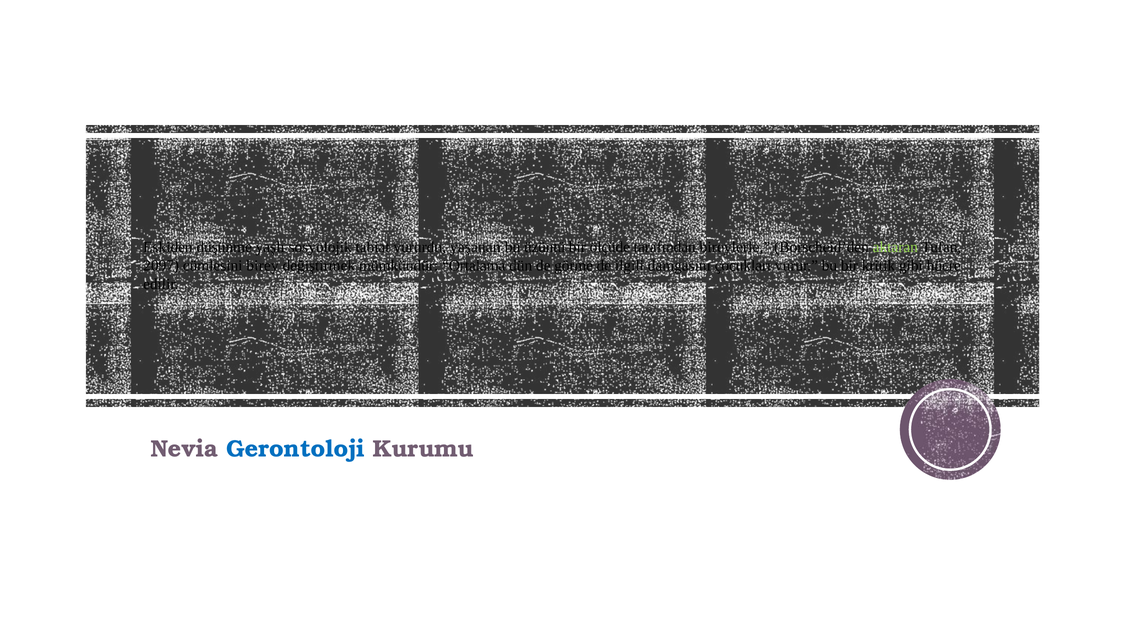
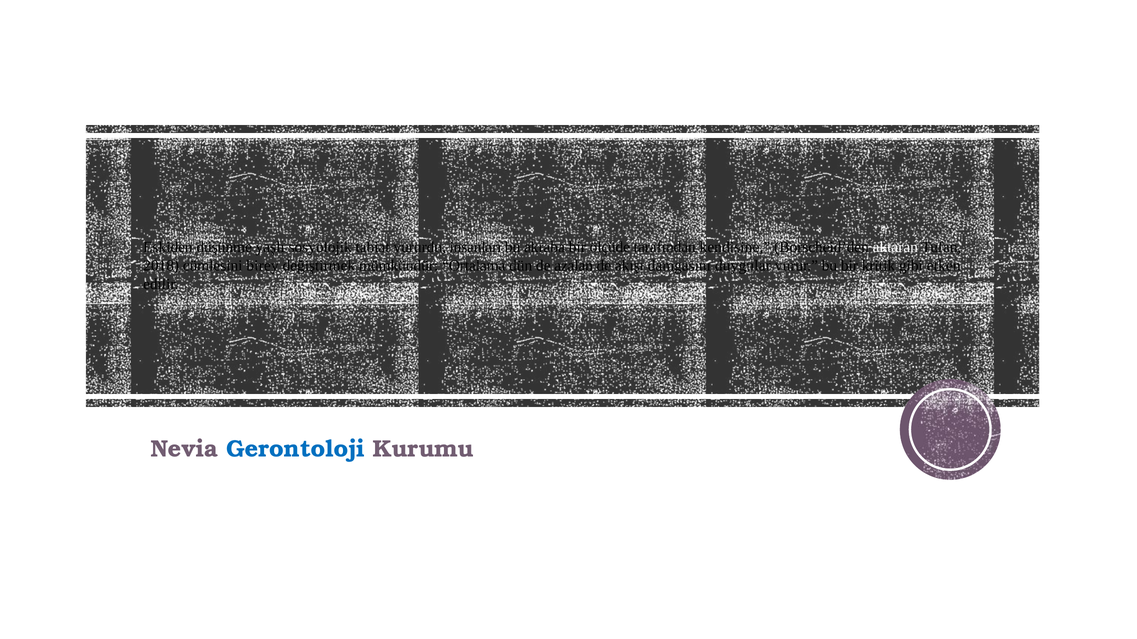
yaşanan: yaşanan -> insanları
üzüntü: üzüntü -> akraba
bireylerle: bireylerle -> kendisine
aktaran colour: light green -> white
2097: 2097 -> 2018
görme: görme -> azalan
ilgili: ilgili -> akışı
çocukları: çocukları -> duygular
hücre: hücre -> etken
